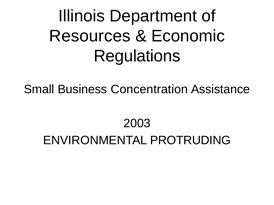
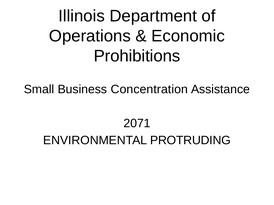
Resources: Resources -> Operations
Regulations: Regulations -> Prohibitions
2003: 2003 -> 2071
